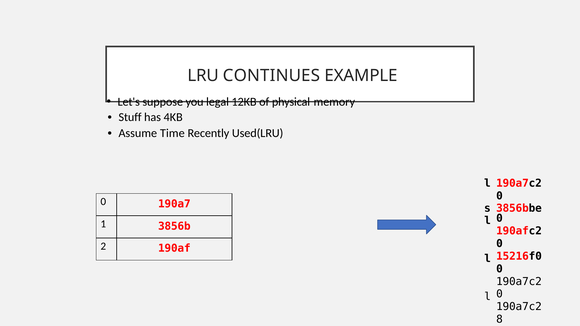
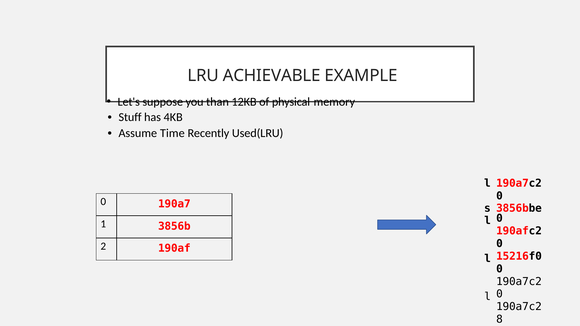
CONTINUES: CONTINUES -> ACHIEVABLE
legal: legal -> than
